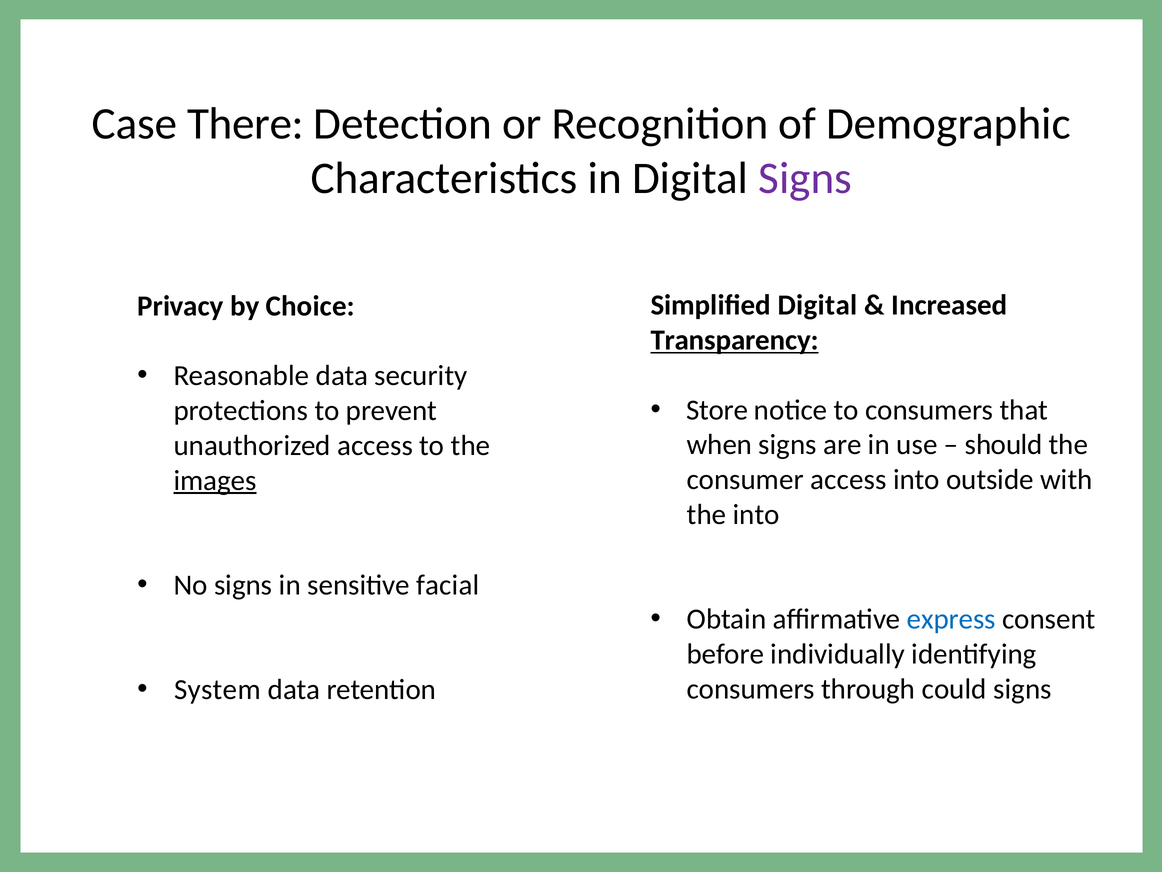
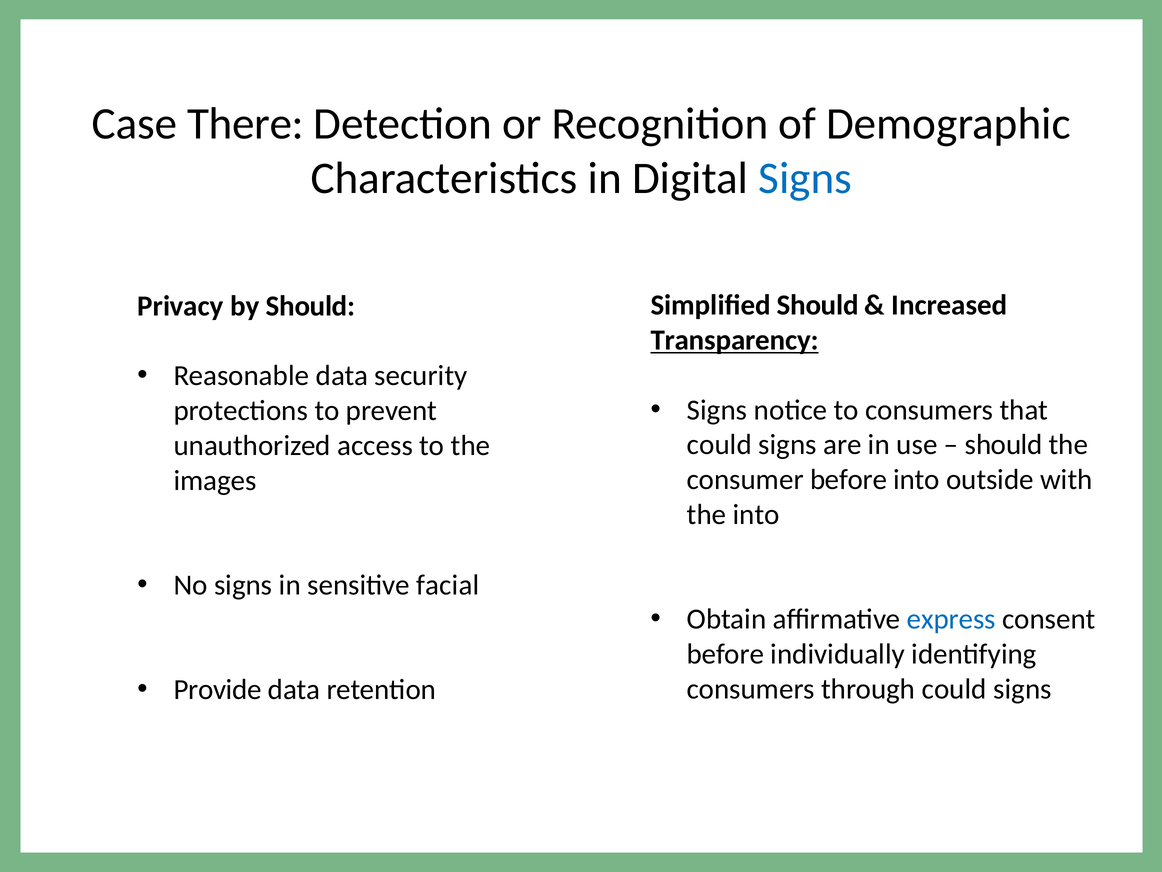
Signs at (805, 178) colour: purple -> blue
Simplified Digital: Digital -> Should
by Choice: Choice -> Should
Store at (717, 410): Store -> Signs
when at (719, 445): when -> could
consumer access: access -> before
images underline: present -> none
System: System -> Provide
